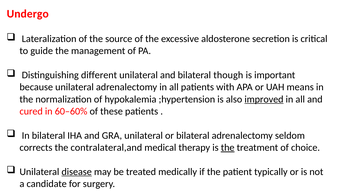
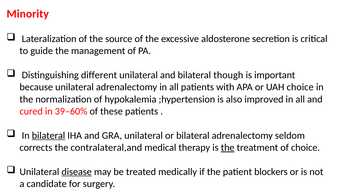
Undergo: Undergo -> Minority
UAH means: means -> choice
improved underline: present -> none
60–60%: 60–60% -> 39–60%
bilateral at (49, 135) underline: none -> present
typically: typically -> blockers
